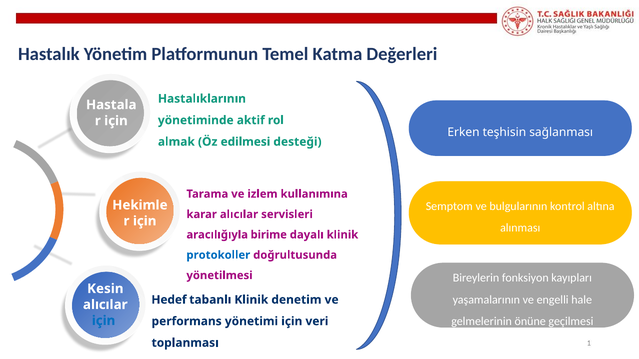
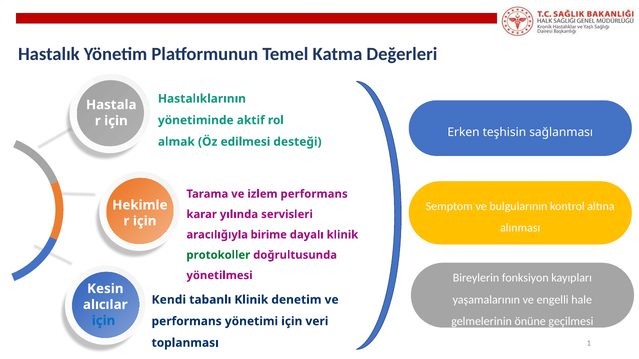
izlem kullanımına: kullanımına -> performans
karar alıcılar: alıcılar -> yılında
protokoller colour: blue -> green
Hedef: Hedef -> Kendi
